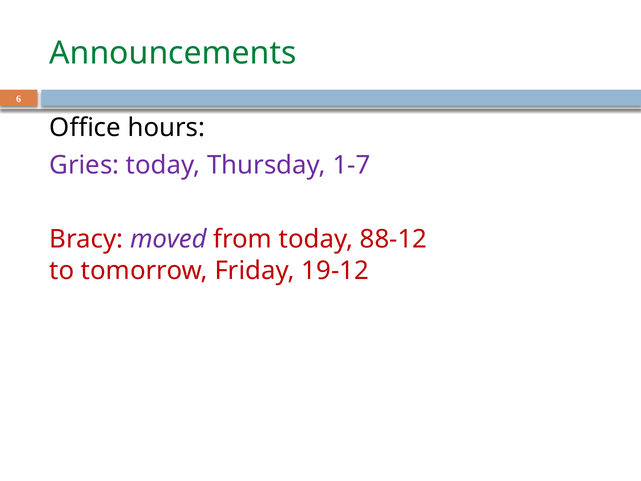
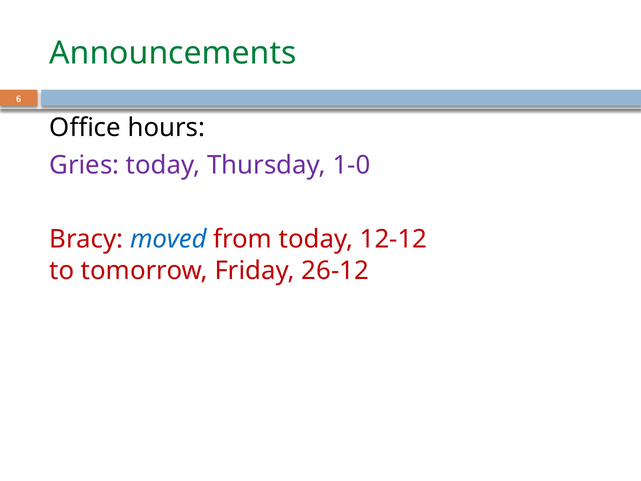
1-7: 1-7 -> 1-0
moved colour: purple -> blue
88-12: 88-12 -> 12-12
19-12: 19-12 -> 26-12
